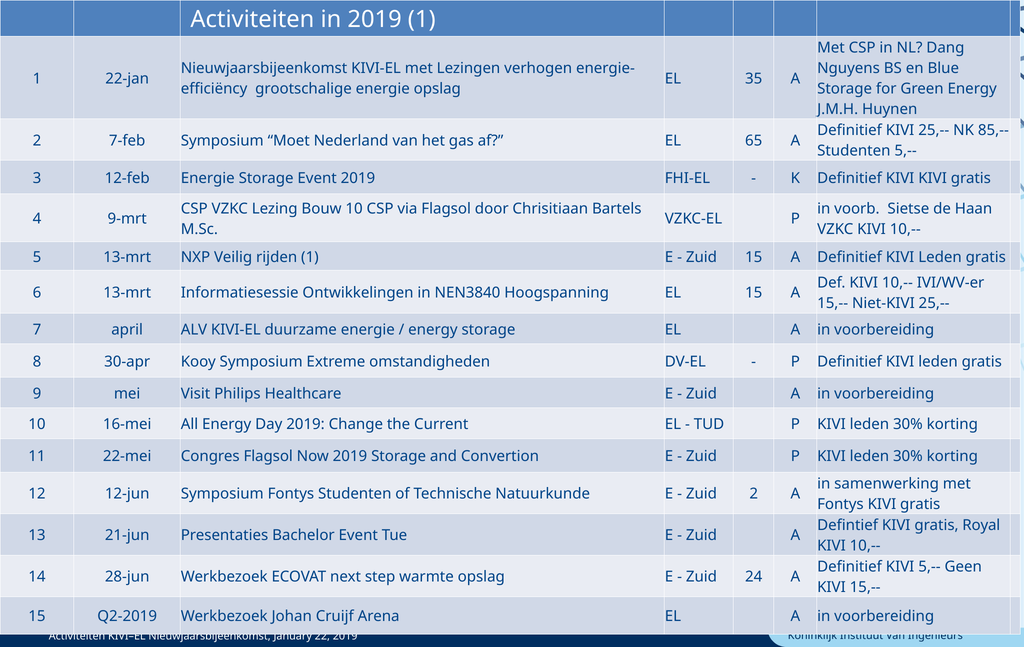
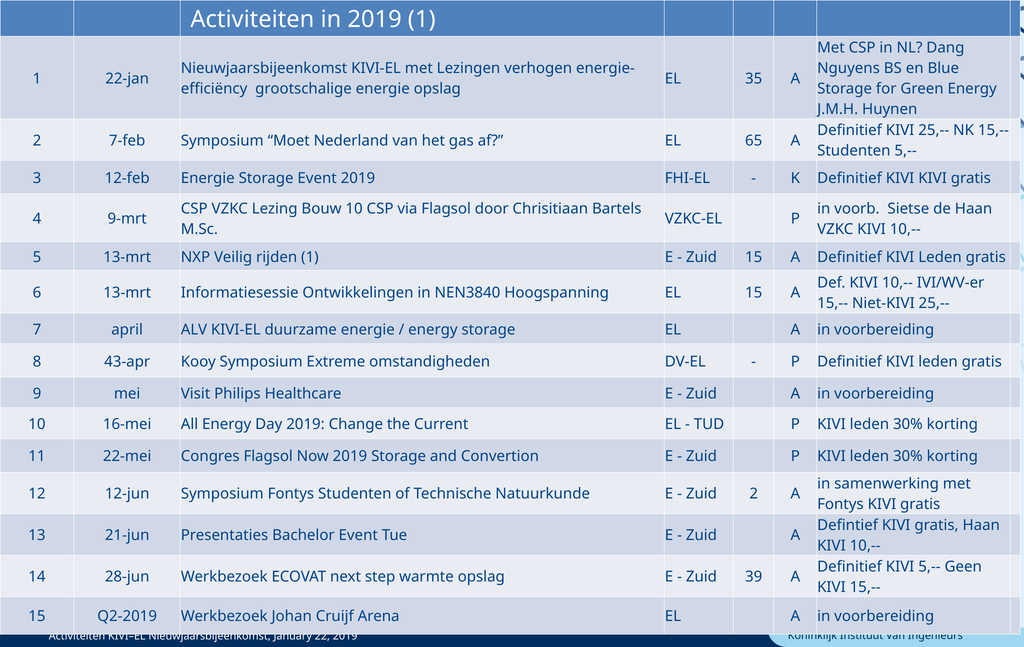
NK 85,--: 85,-- -> 15,--
30-apr: 30-apr -> 43-apr
gratis Royal: Royal -> Haan
24: 24 -> 39
